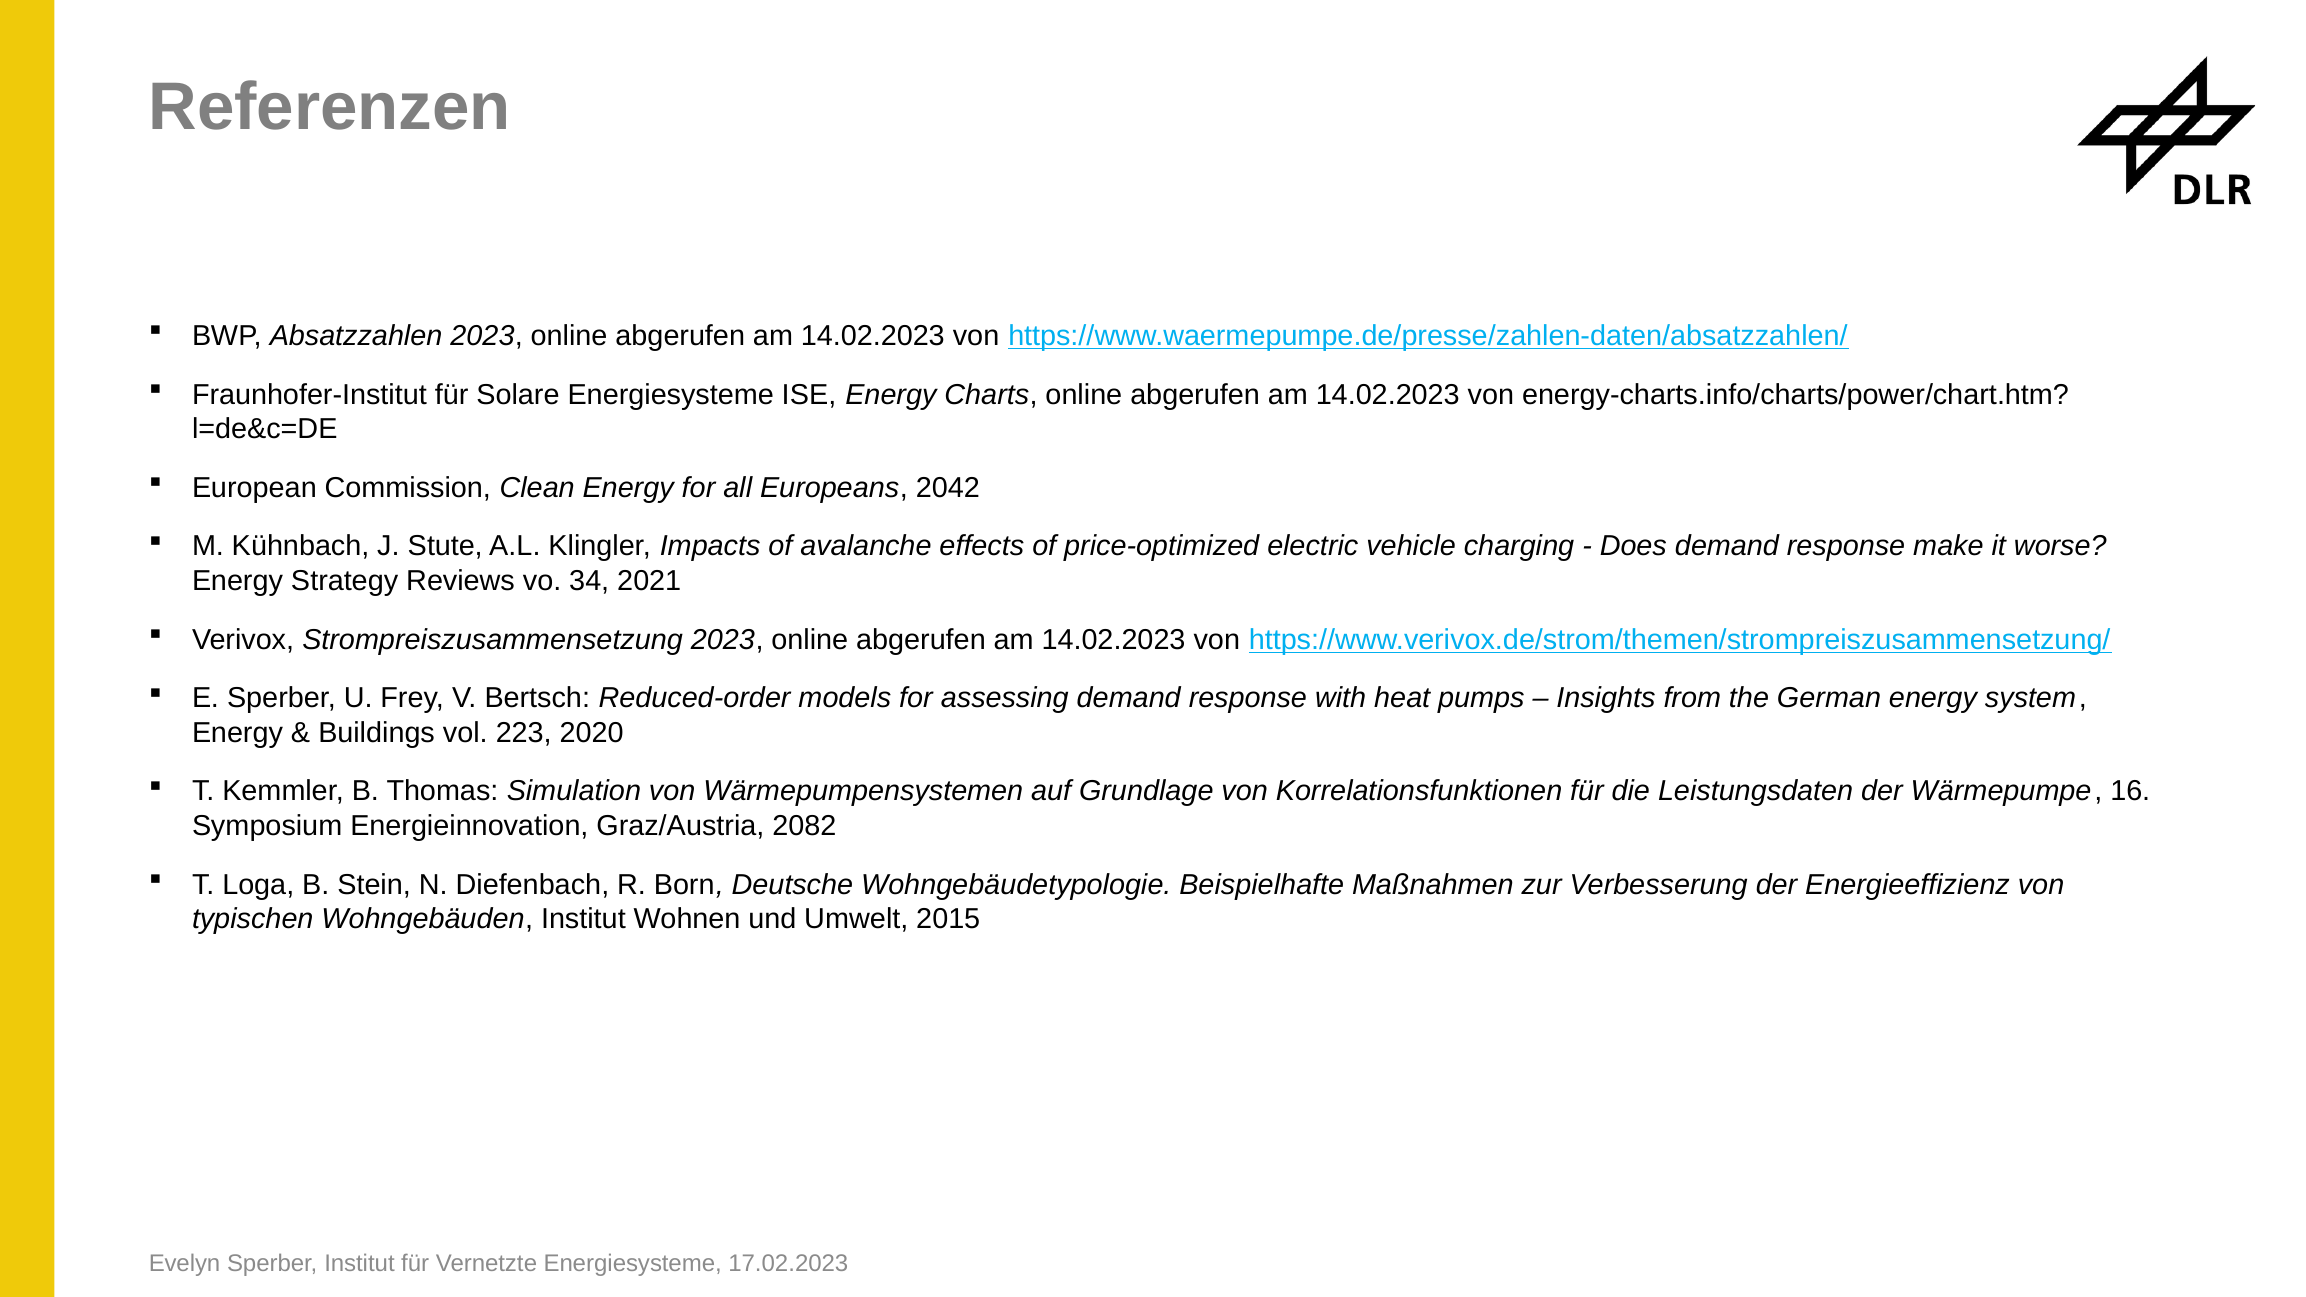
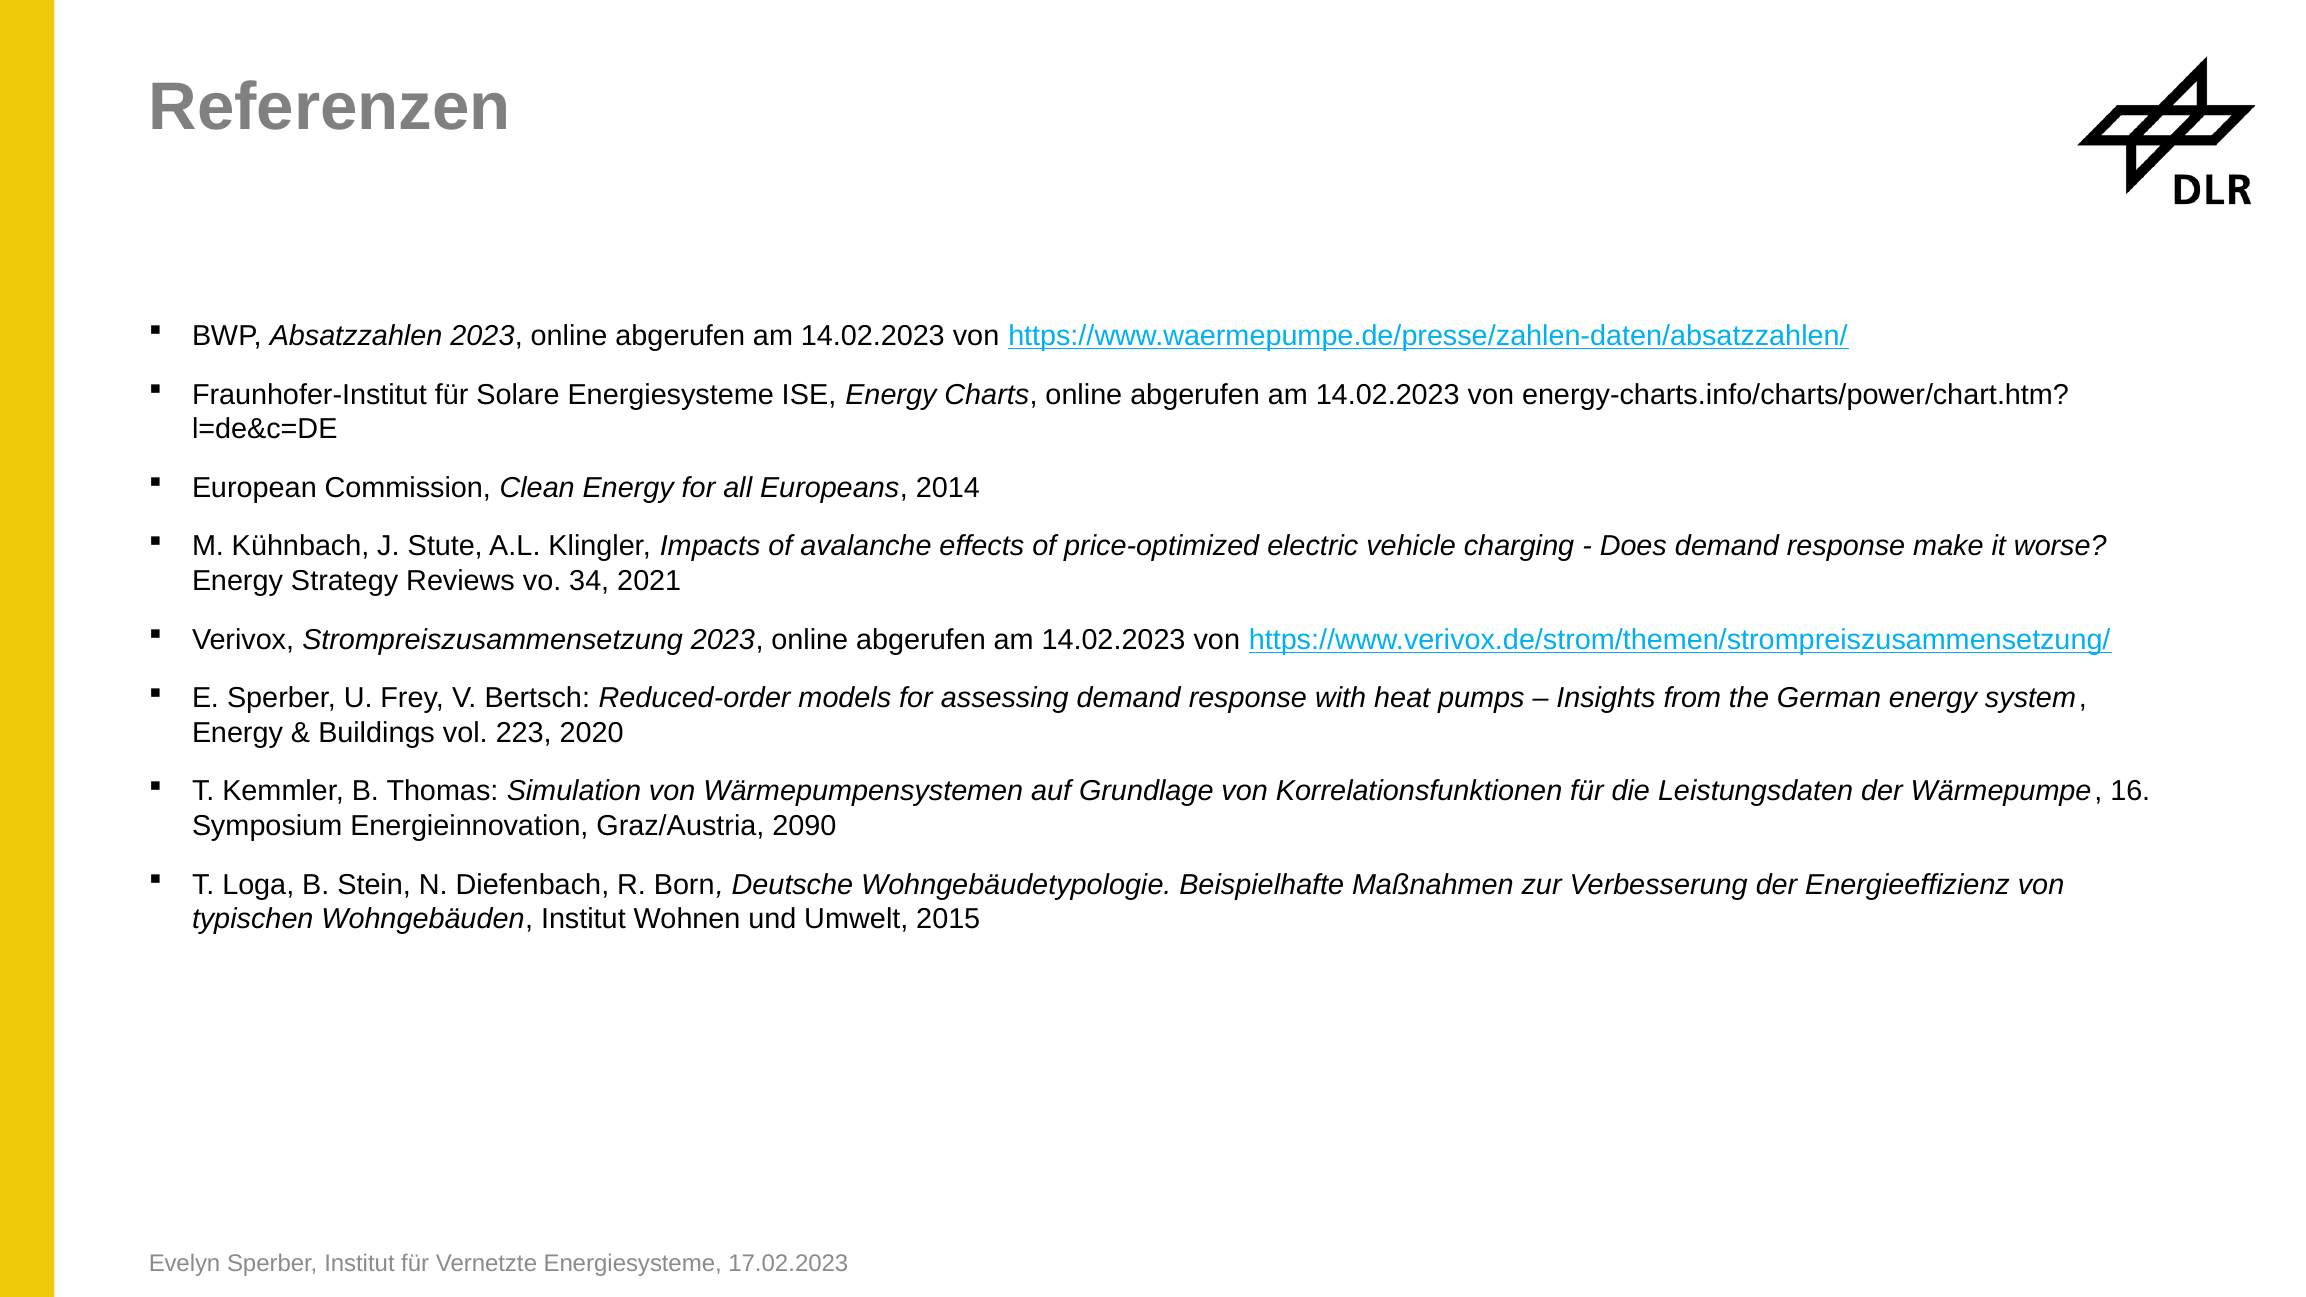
2042: 2042 -> 2014
2082: 2082 -> 2090
